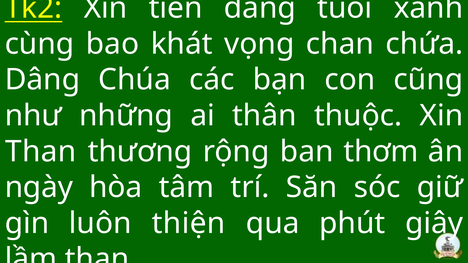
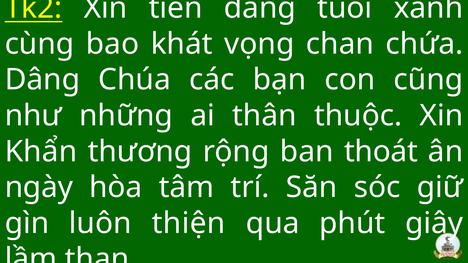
Than at (41, 152): Than -> Khẩn
thơm: thơm -> thoát
